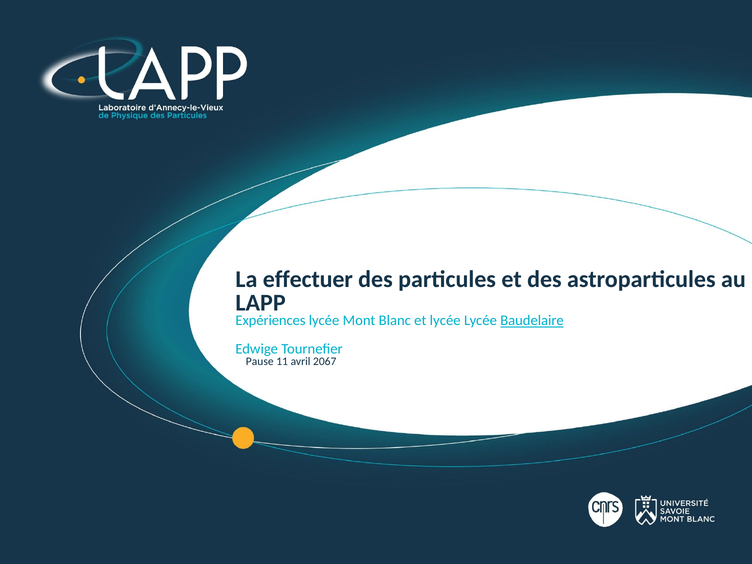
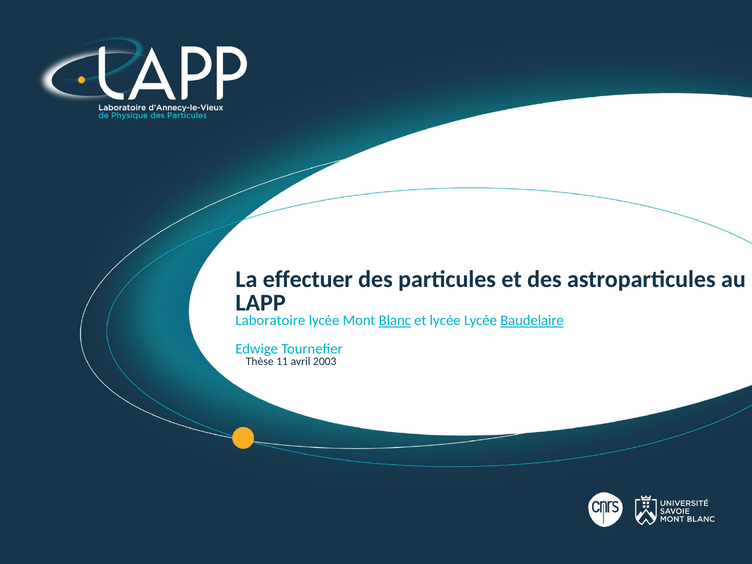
Expériences: Expériences -> Laboratoire
Blanc underline: none -> present
Pause: Pause -> Thèse
2067: 2067 -> 2003
